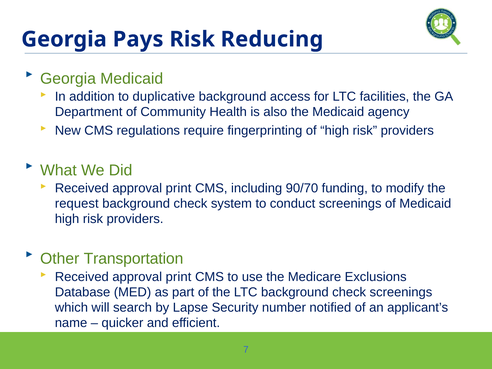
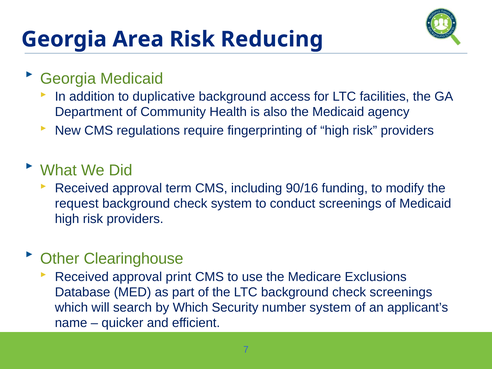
Pays: Pays -> Area
print at (179, 188): print -> term
90/70: 90/70 -> 90/16
Transportation: Transportation -> Clearinghouse
by Lapse: Lapse -> Which
number notified: notified -> system
